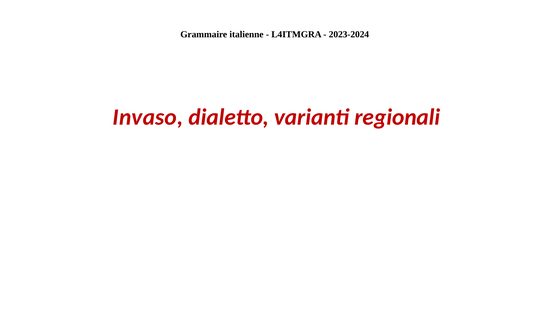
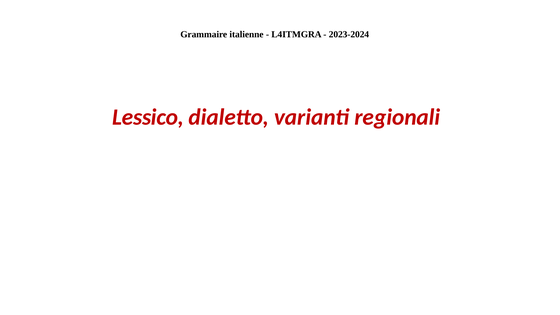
Invaso: Invaso -> Lessico
